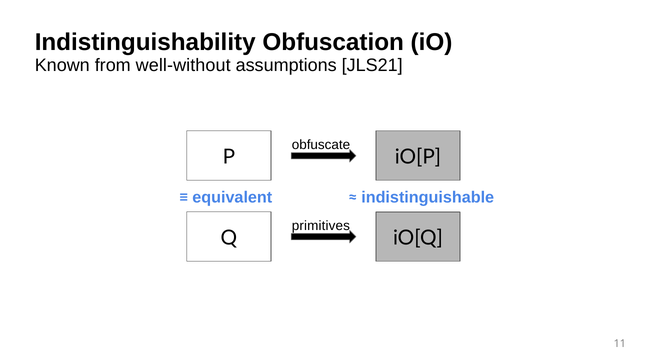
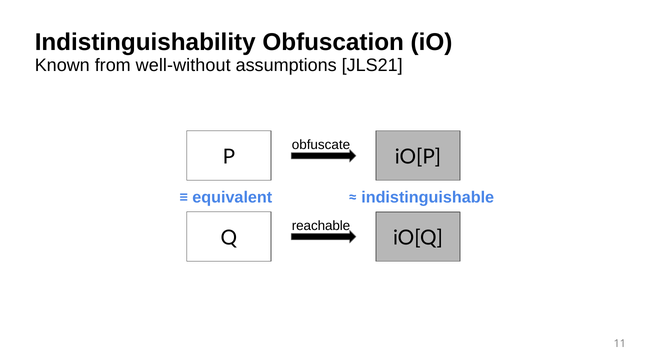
primitives: primitives -> reachable
